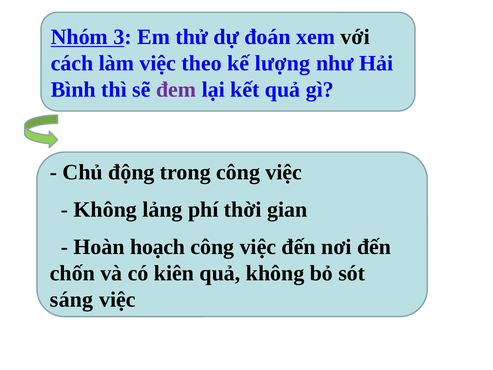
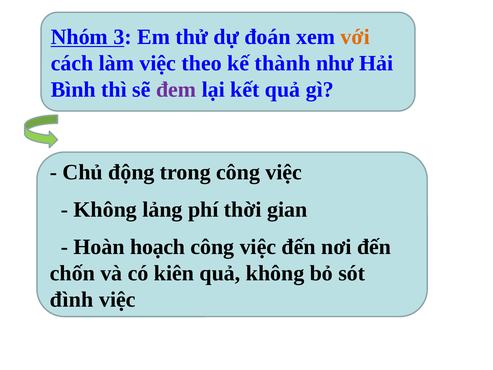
với colour: black -> orange
lượng: lượng -> thành
sáng: sáng -> đình
